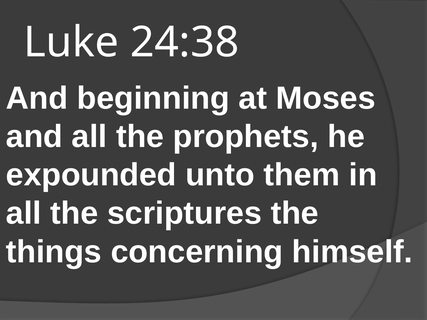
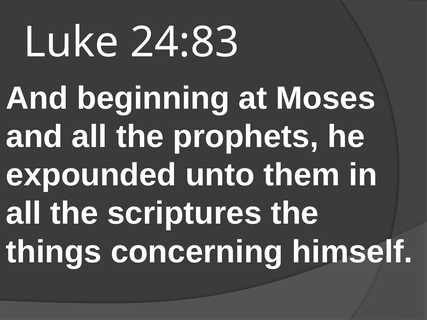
24:38: 24:38 -> 24:83
